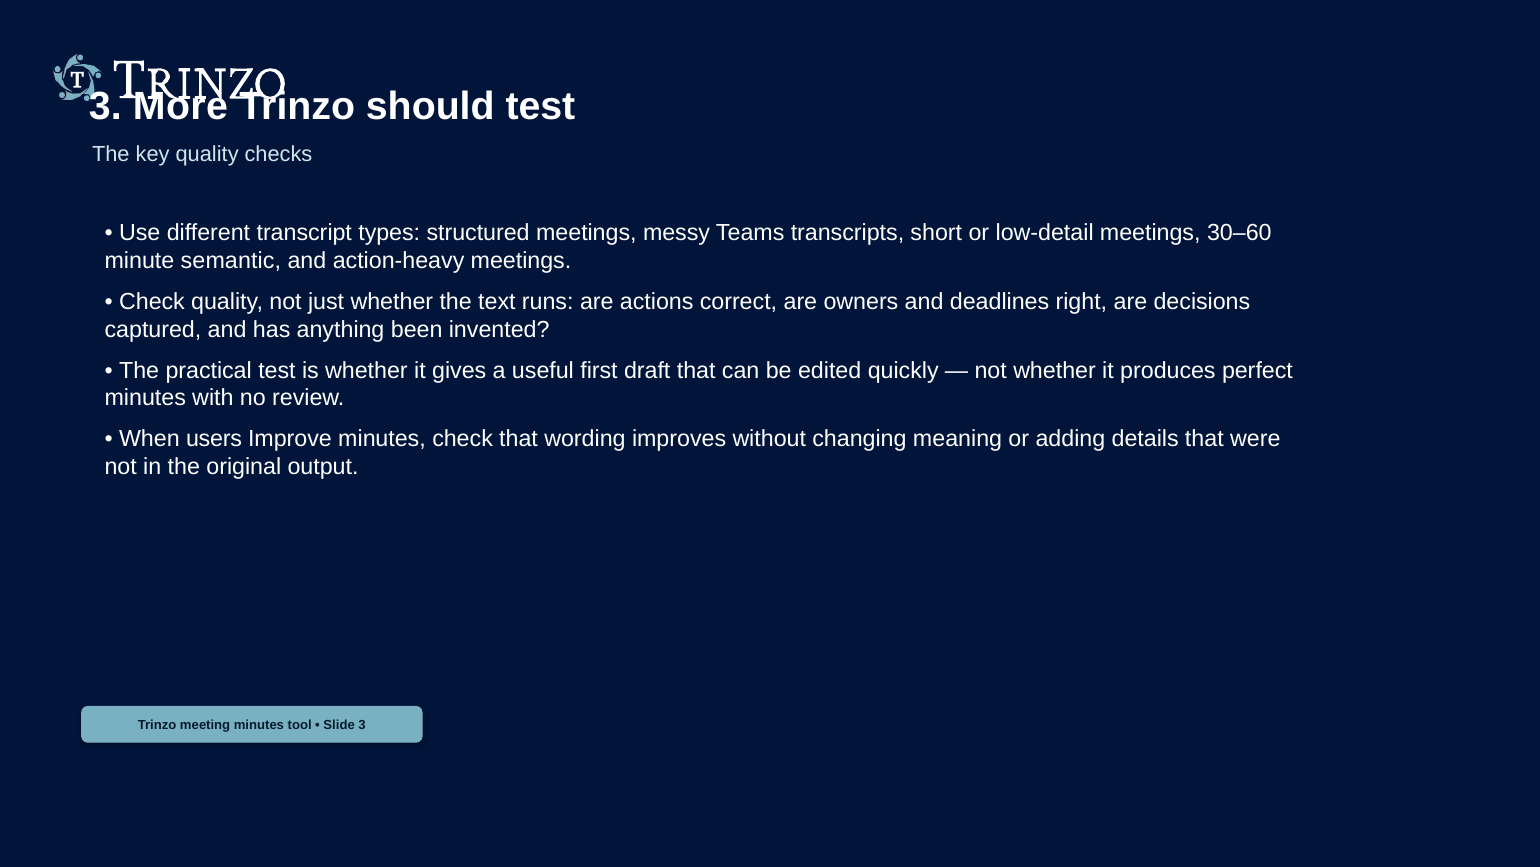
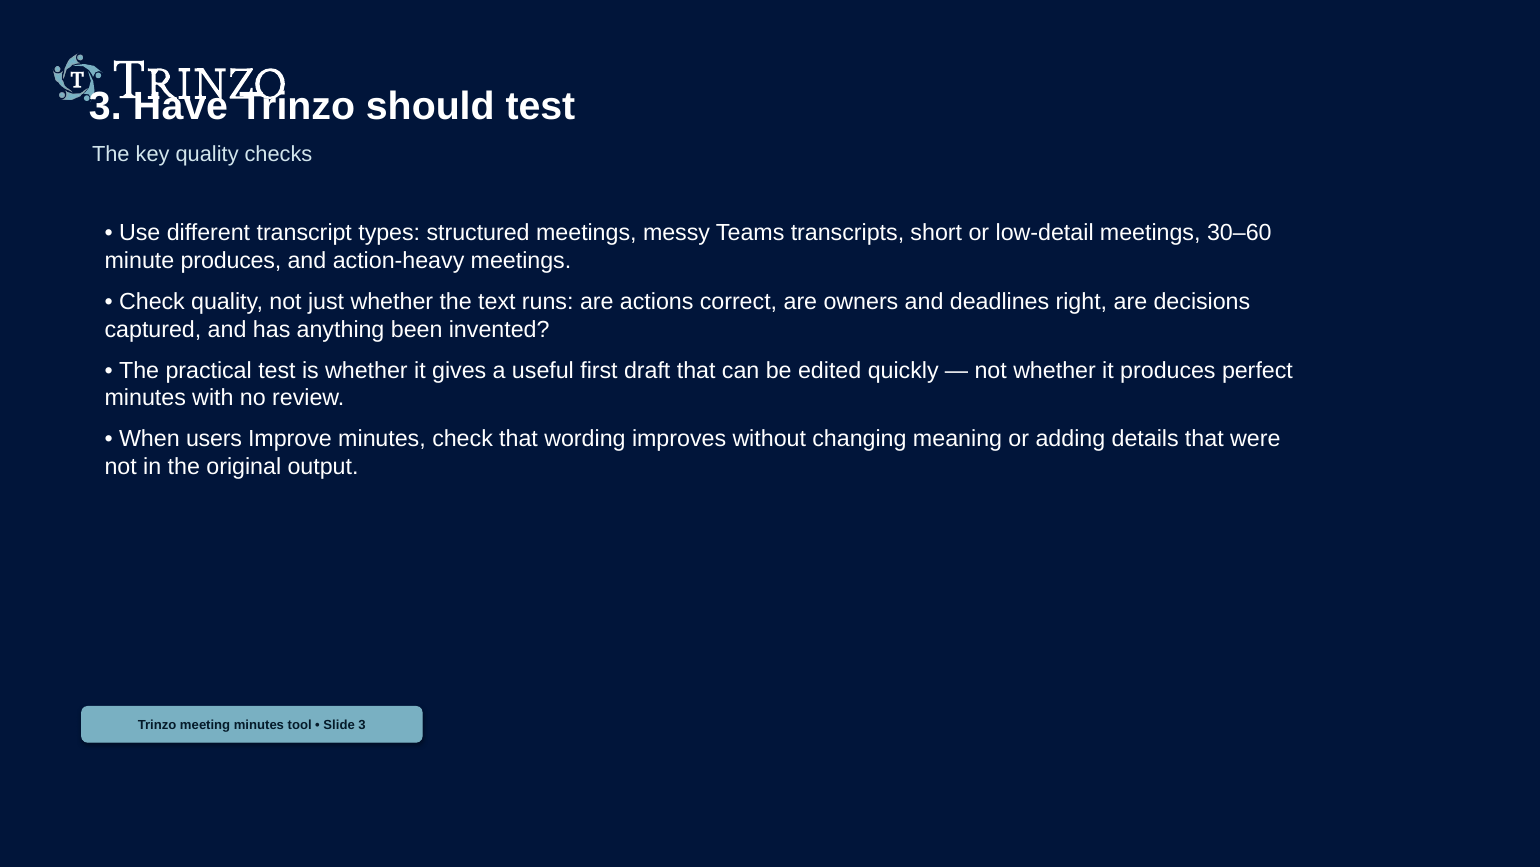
More: More -> Have
minute semantic: semantic -> produces
